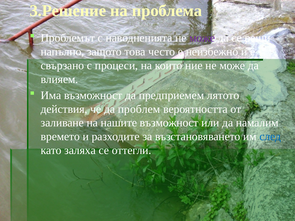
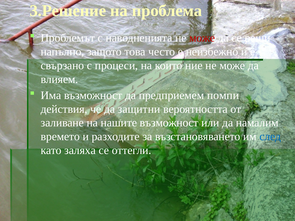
може at (202, 38) colour: purple -> red
лятото: лятото -> помпи
проблем: проблем -> защитни
